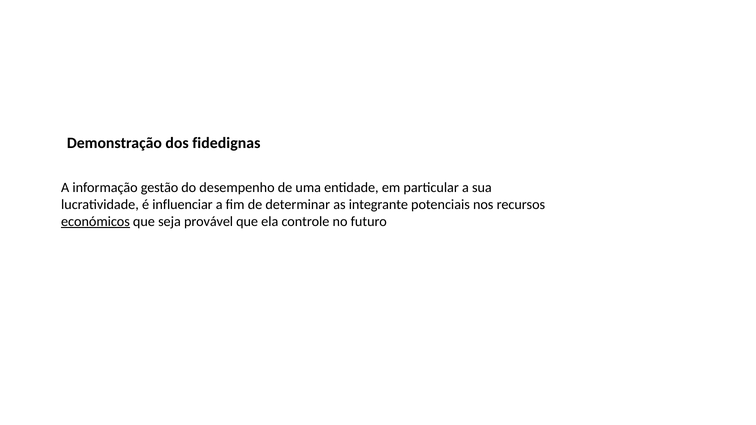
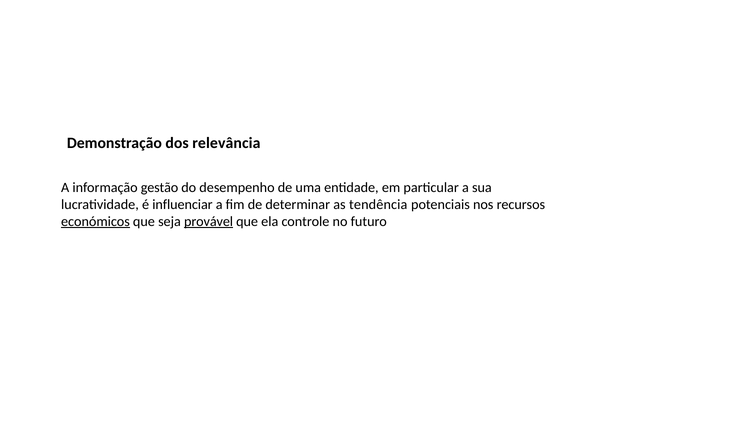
fidedignas: fidedignas -> relevância
integrante: integrante -> tendência
provável underline: none -> present
